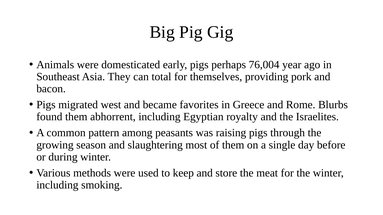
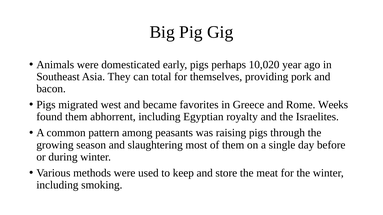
76,004: 76,004 -> 10,020
Blurbs: Blurbs -> Weeks
